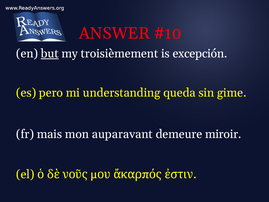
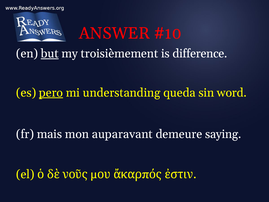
excepción: excepción -> difference
pero underline: none -> present
gime: gime -> word
miroir: miroir -> saying
